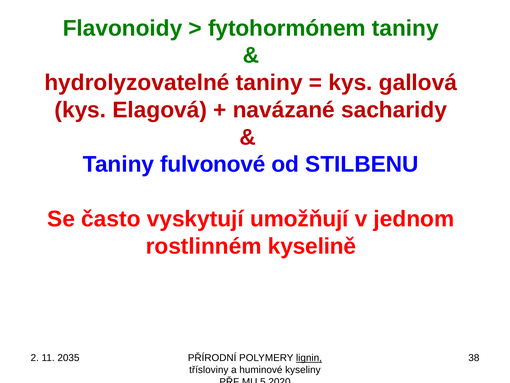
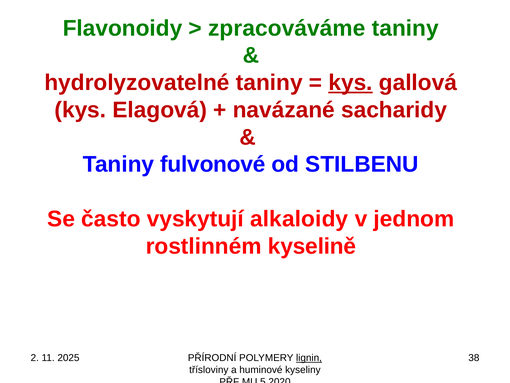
fytohormónem: fytohormónem -> zpracováváme
kys at (351, 83) underline: none -> present
umožňují: umožňují -> alkaloidy
2035: 2035 -> 2025
